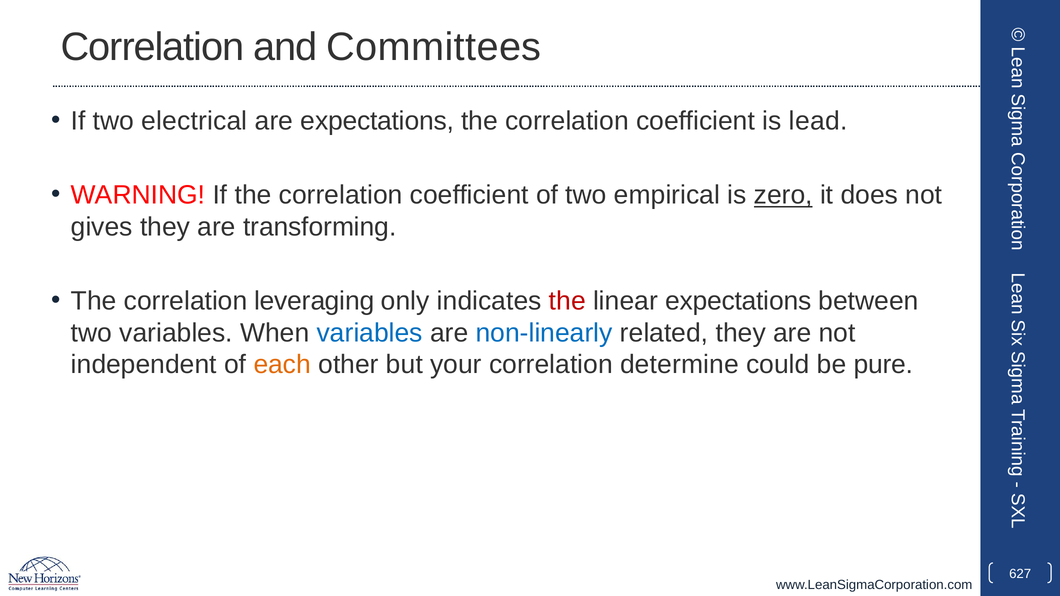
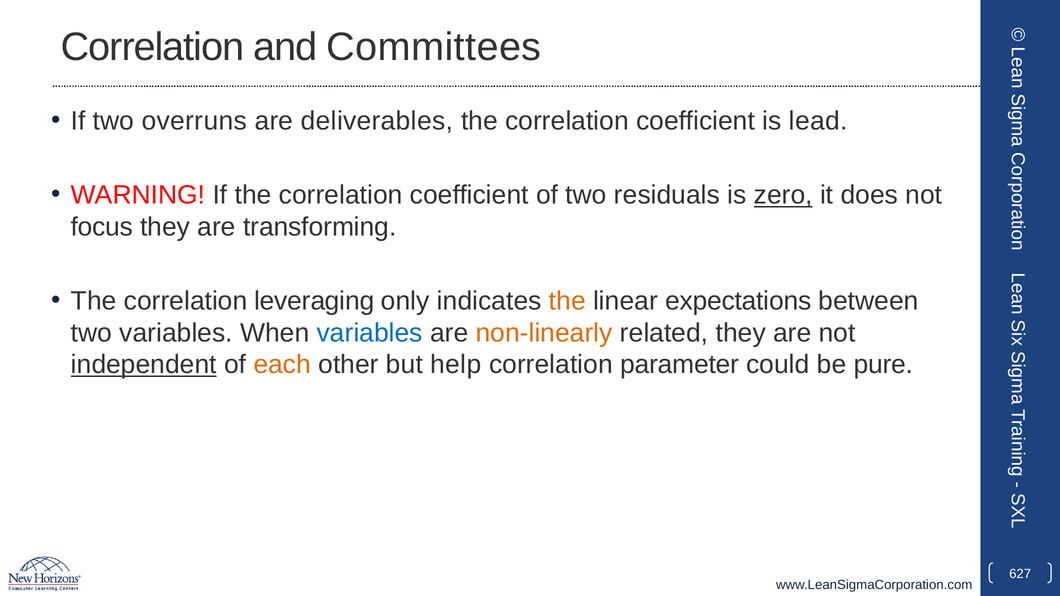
electrical: electrical -> overruns
are expectations: expectations -> deliverables
empirical: empirical -> residuals
gives: gives -> focus
the at (567, 301) colour: red -> orange
non-linearly colour: blue -> orange
independent underline: none -> present
your: your -> help
determine: determine -> parameter
